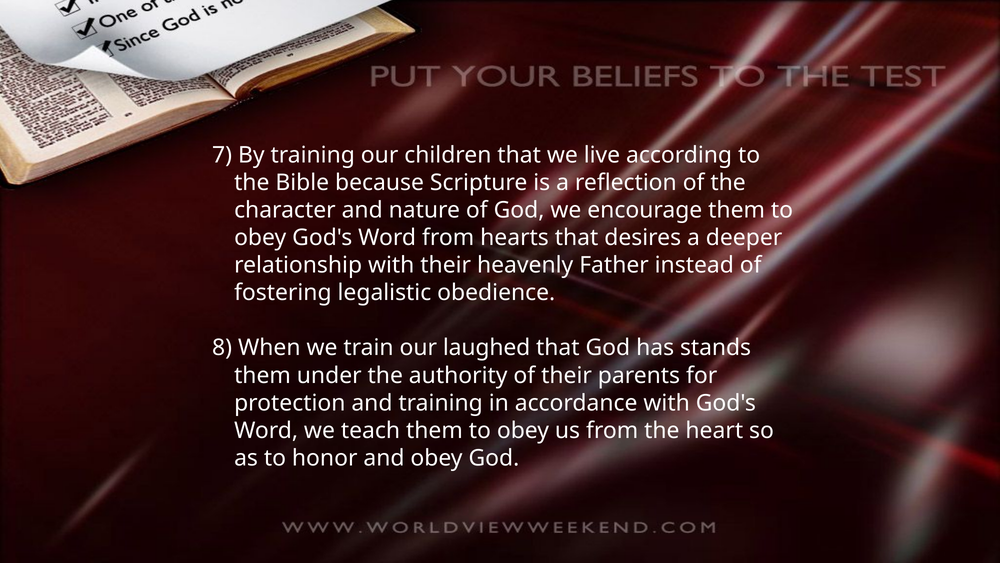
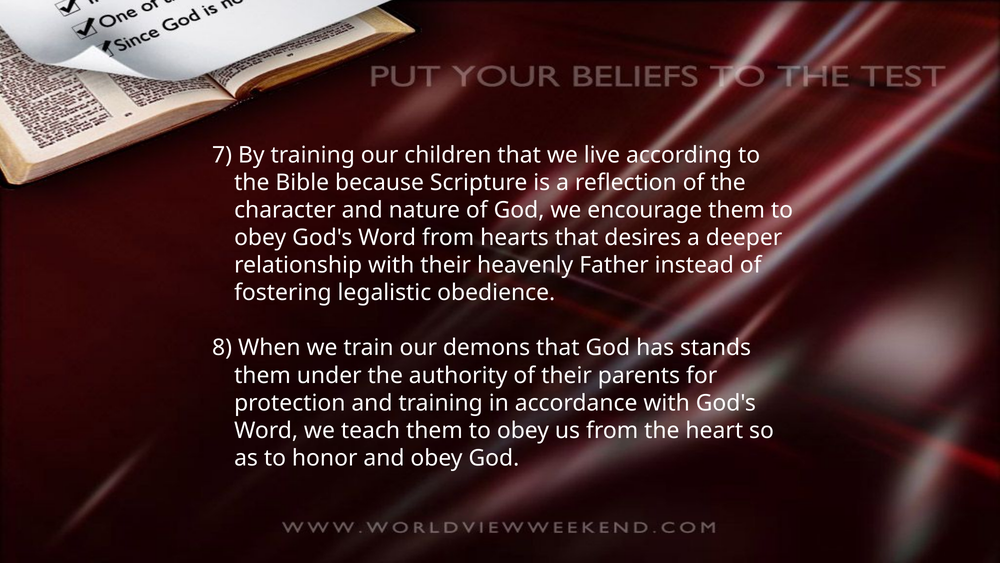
laughed: laughed -> demons
